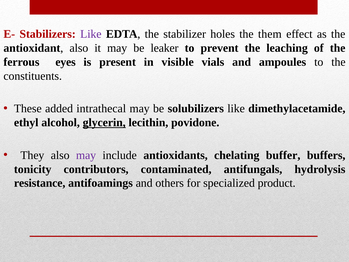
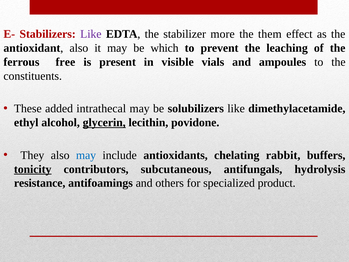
holes: holes -> more
leaker: leaker -> which
eyes: eyes -> free
may at (86, 155) colour: purple -> blue
buffer: buffer -> rabbit
tonicity underline: none -> present
contaminated: contaminated -> subcutaneous
